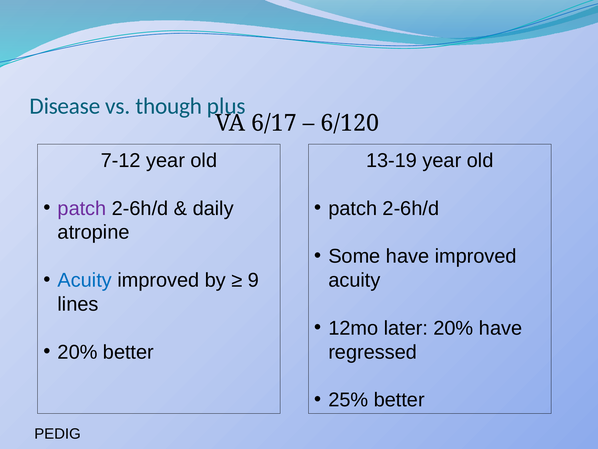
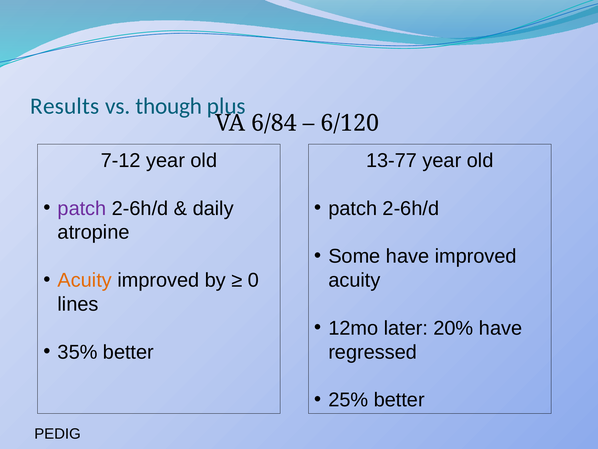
Disease: Disease -> Results
6/17: 6/17 -> 6/84
13-19: 13-19 -> 13-77
Acuity at (85, 280) colour: blue -> orange
9: 9 -> 0
20% at (78, 352): 20% -> 35%
